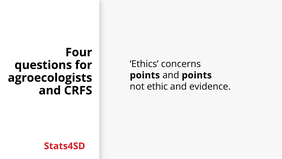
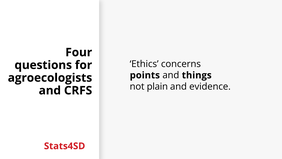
and points: points -> things
ethic: ethic -> plain
